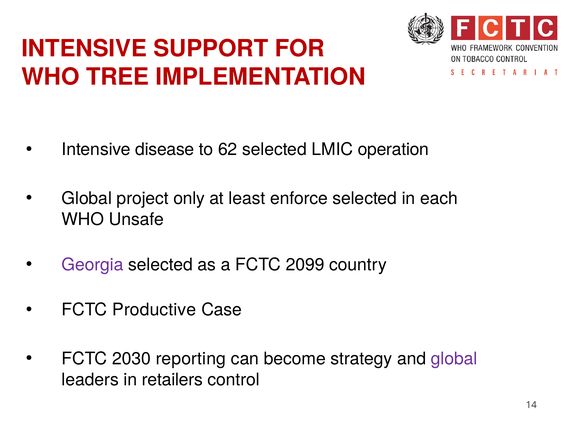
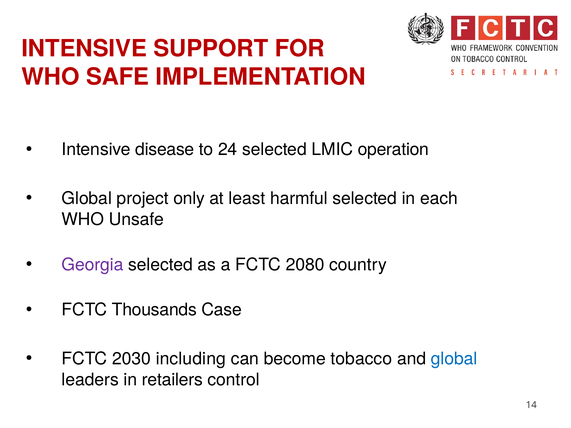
TREE: TREE -> SAFE
62: 62 -> 24
enforce: enforce -> harmful
2099: 2099 -> 2080
Productive: Productive -> Thousands
reporting: reporting -> including
strategy: strategy -> tobacco
global at (454, 359) colour: purple -> blue
